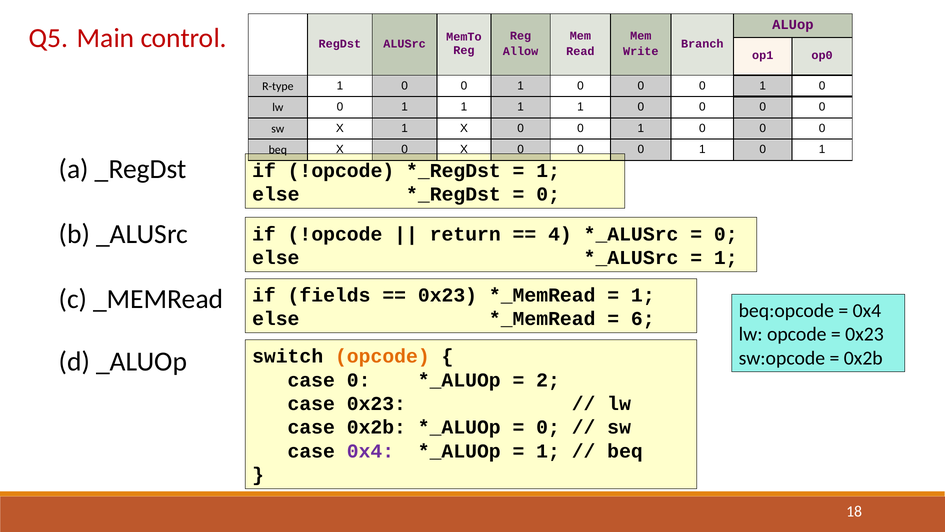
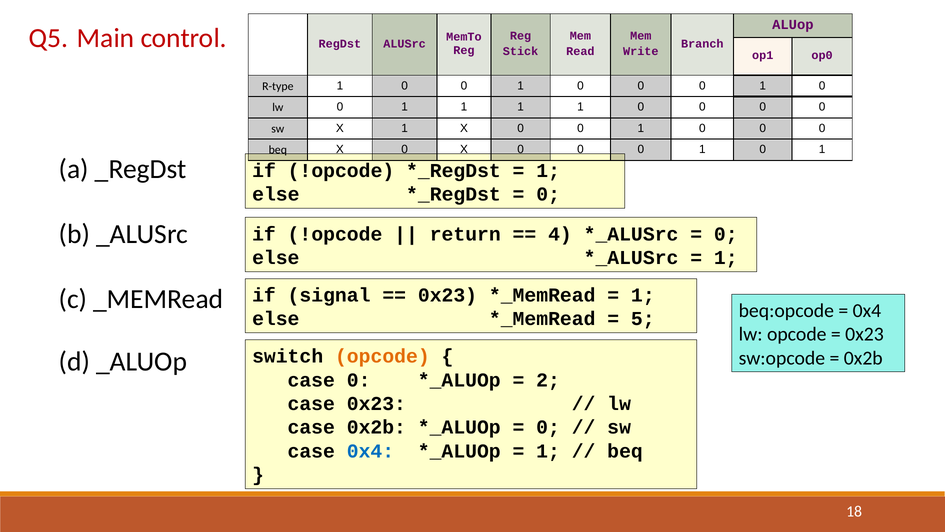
Allow: Allow -> Stick
fields: fields -> signal
6: 6 -> 5
0x4 at (370, 451) colour: purple -> blue
